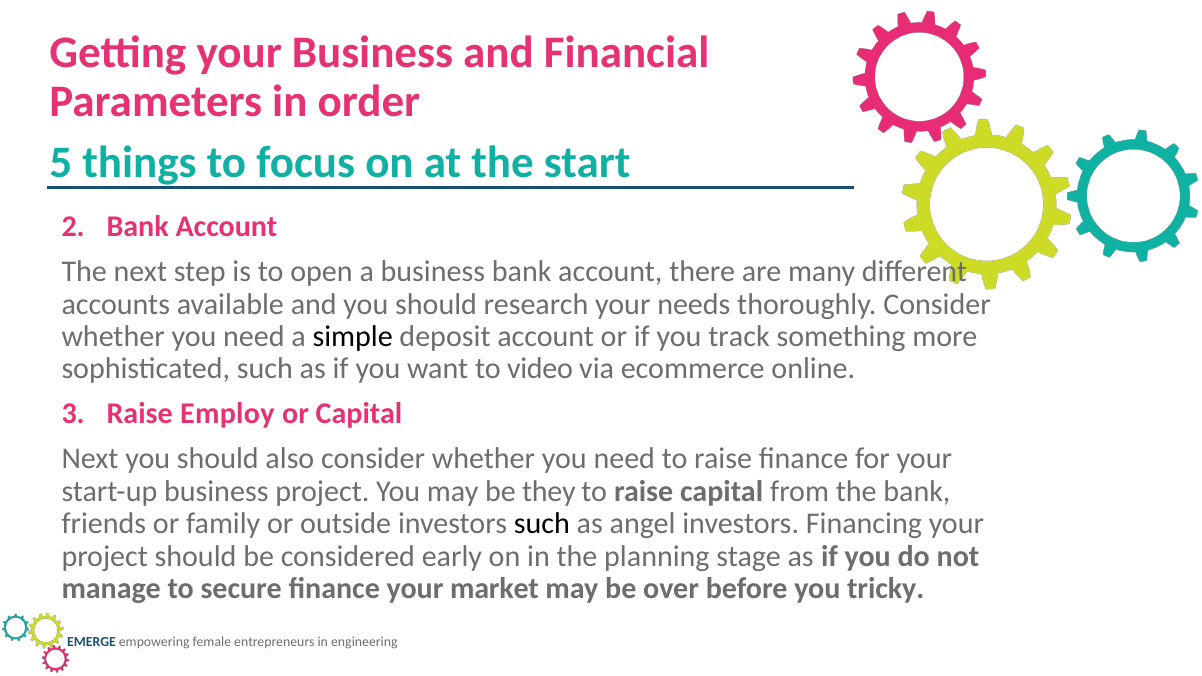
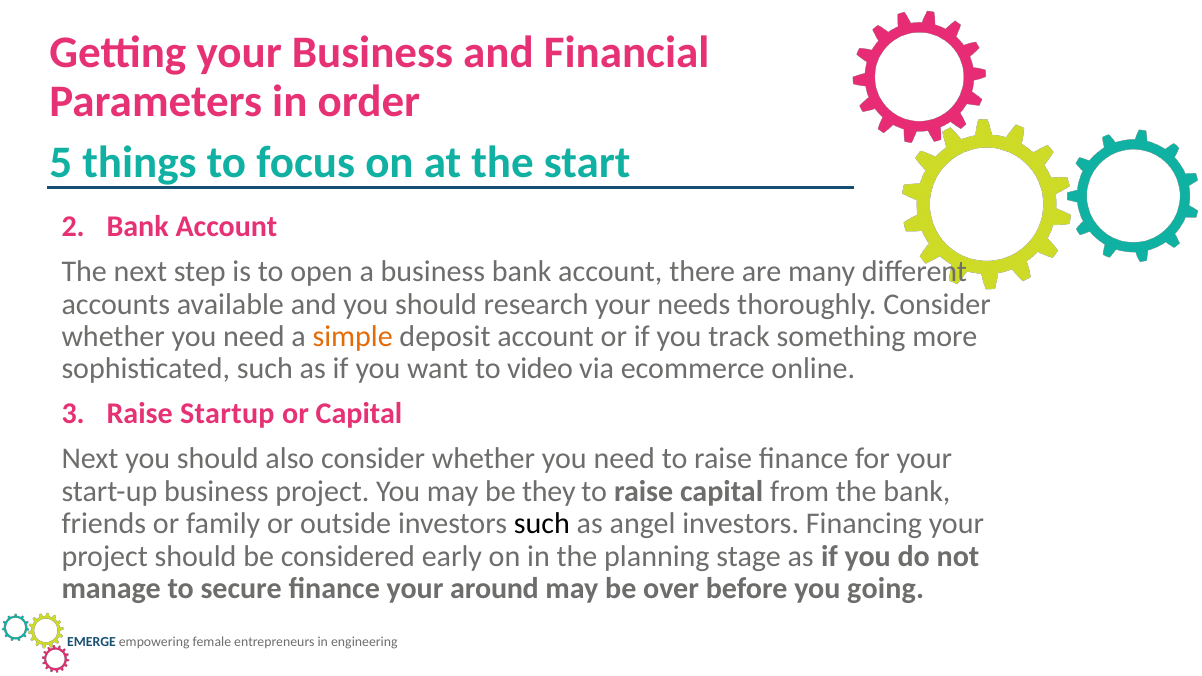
simple colour: black -> orange
Employ: Employ -> Startup
market: market -> around
tricky: tricky -> going
